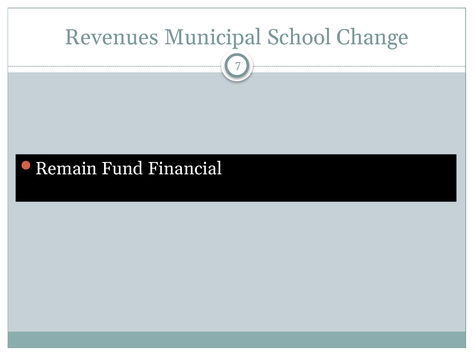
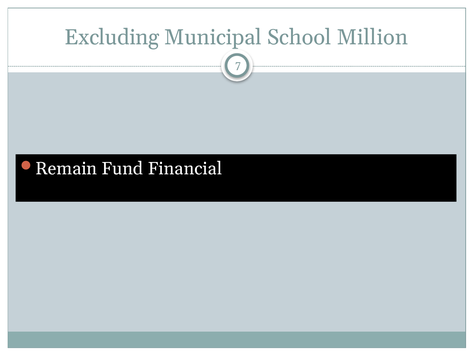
Revenues: Revenues -> Excluding
Change: Change -> Million
